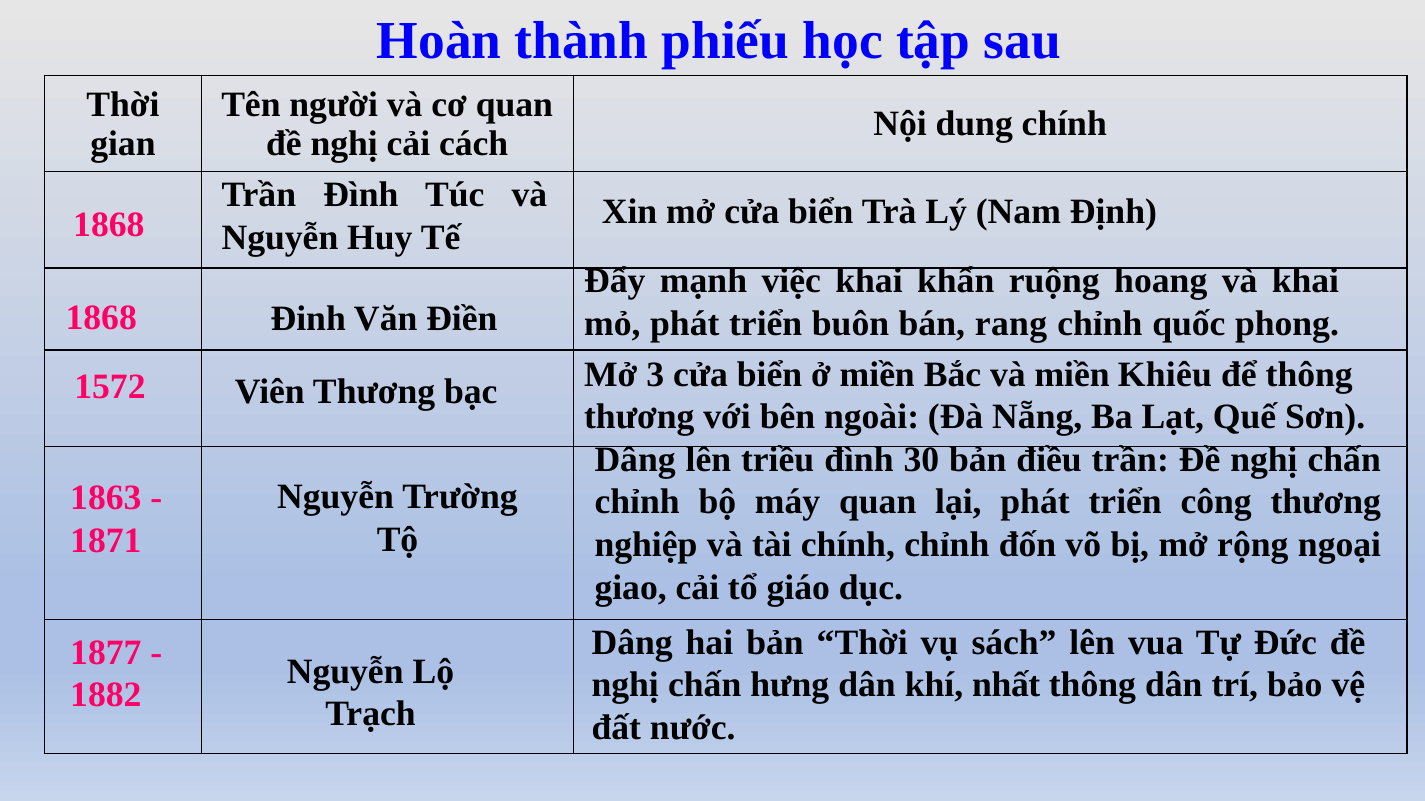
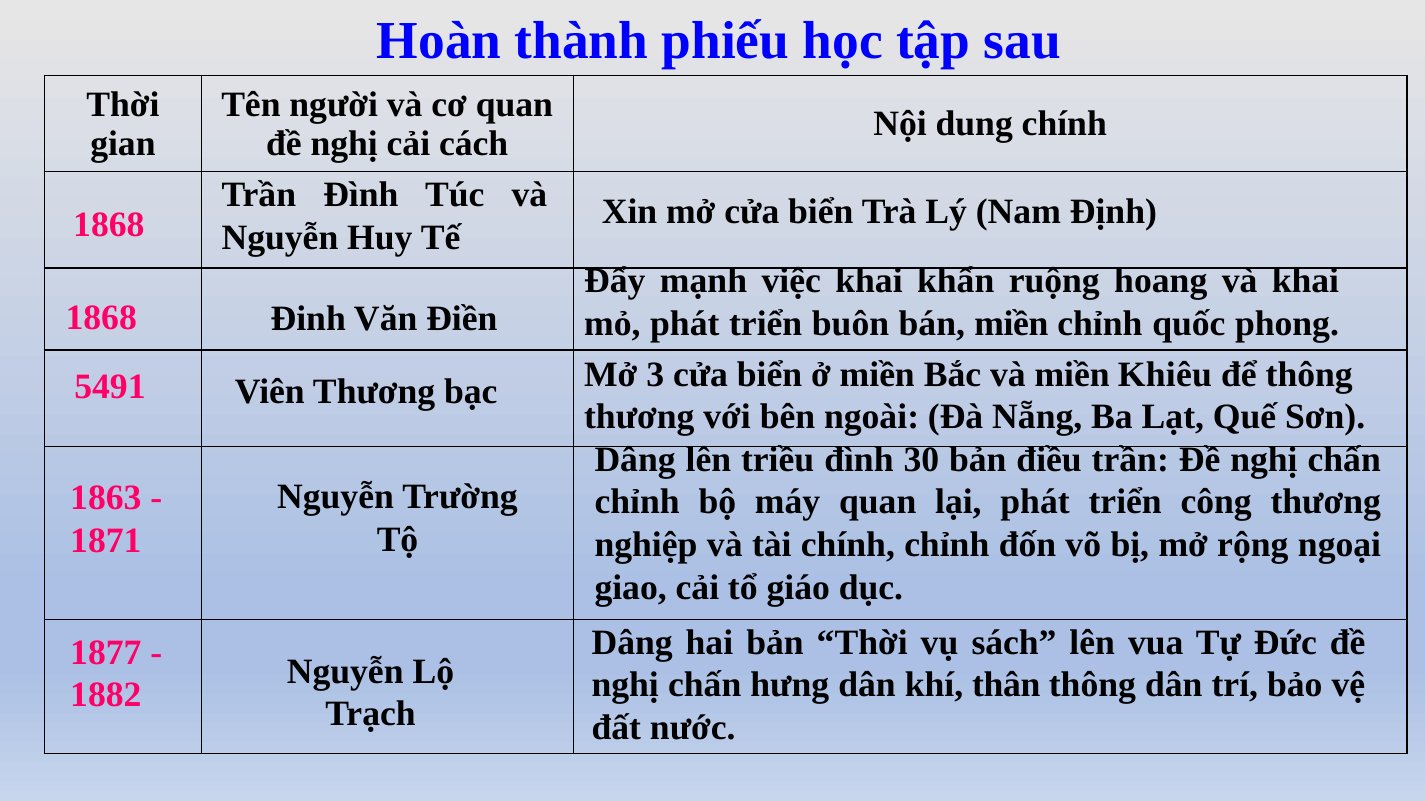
bán rang: rang -> miền
1572: 1572 -> 5491
nhất: nhất -> thân
